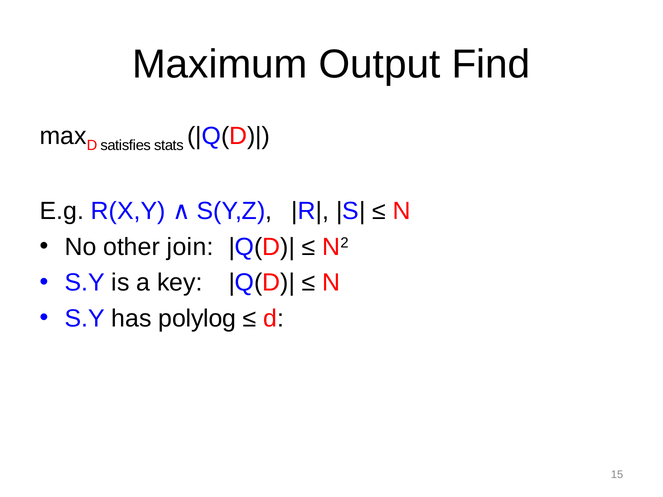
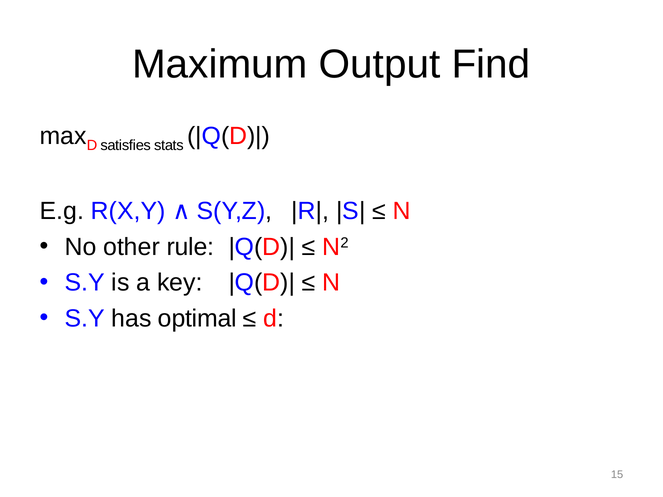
join: join -> rule
polylog: polylog -> optimal
